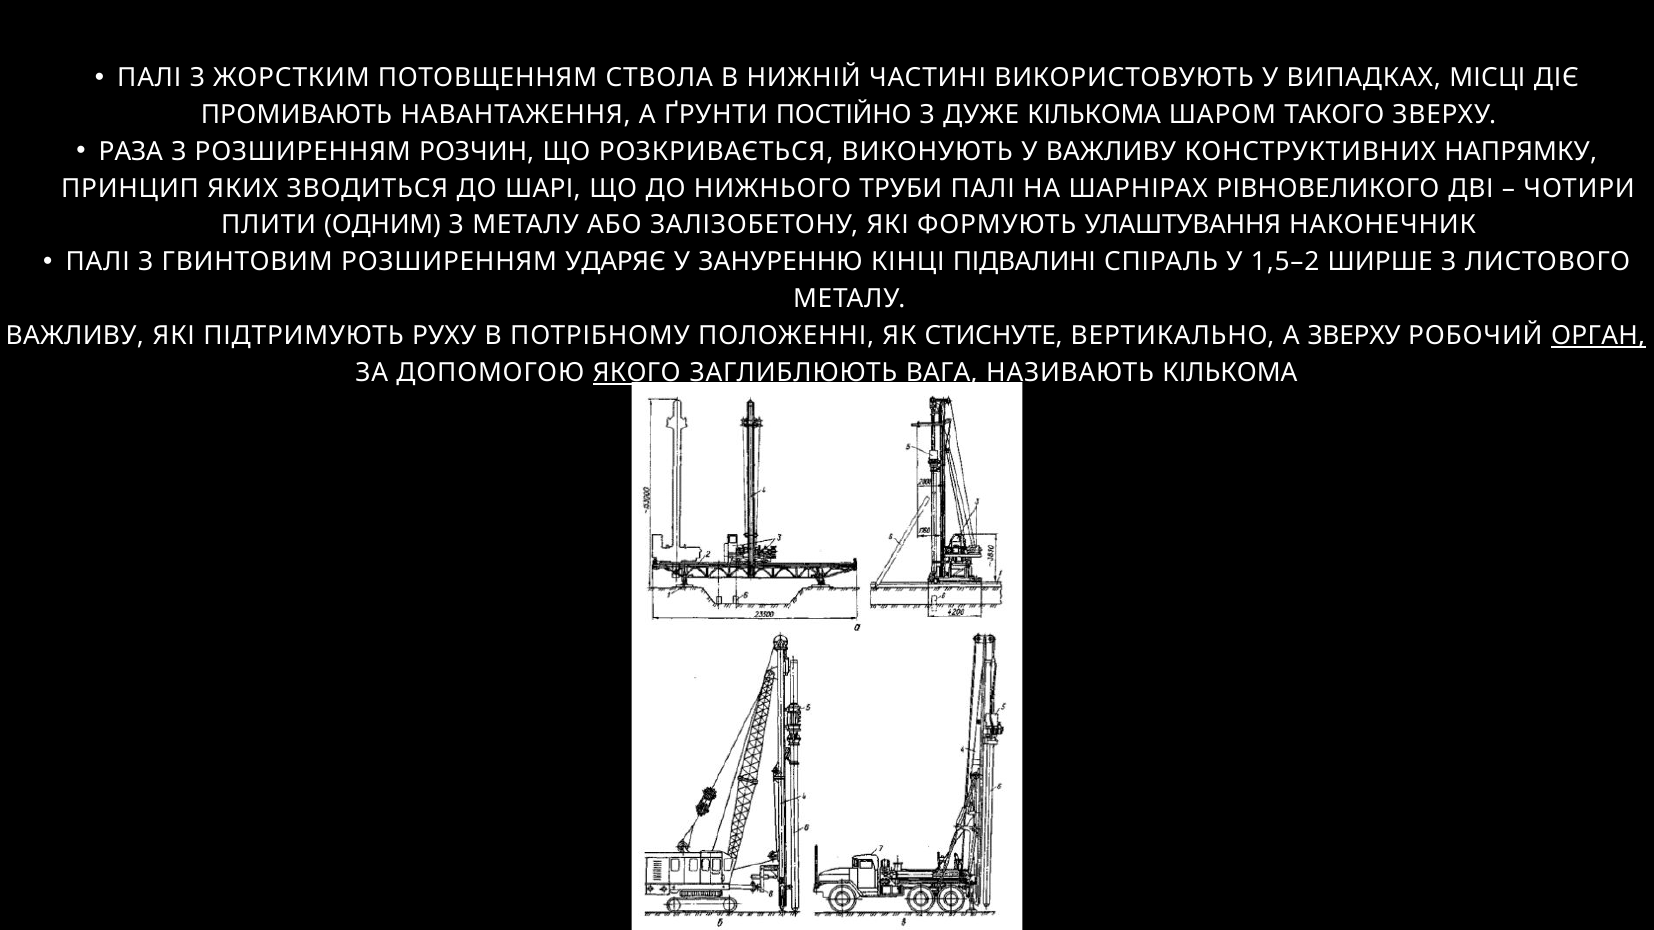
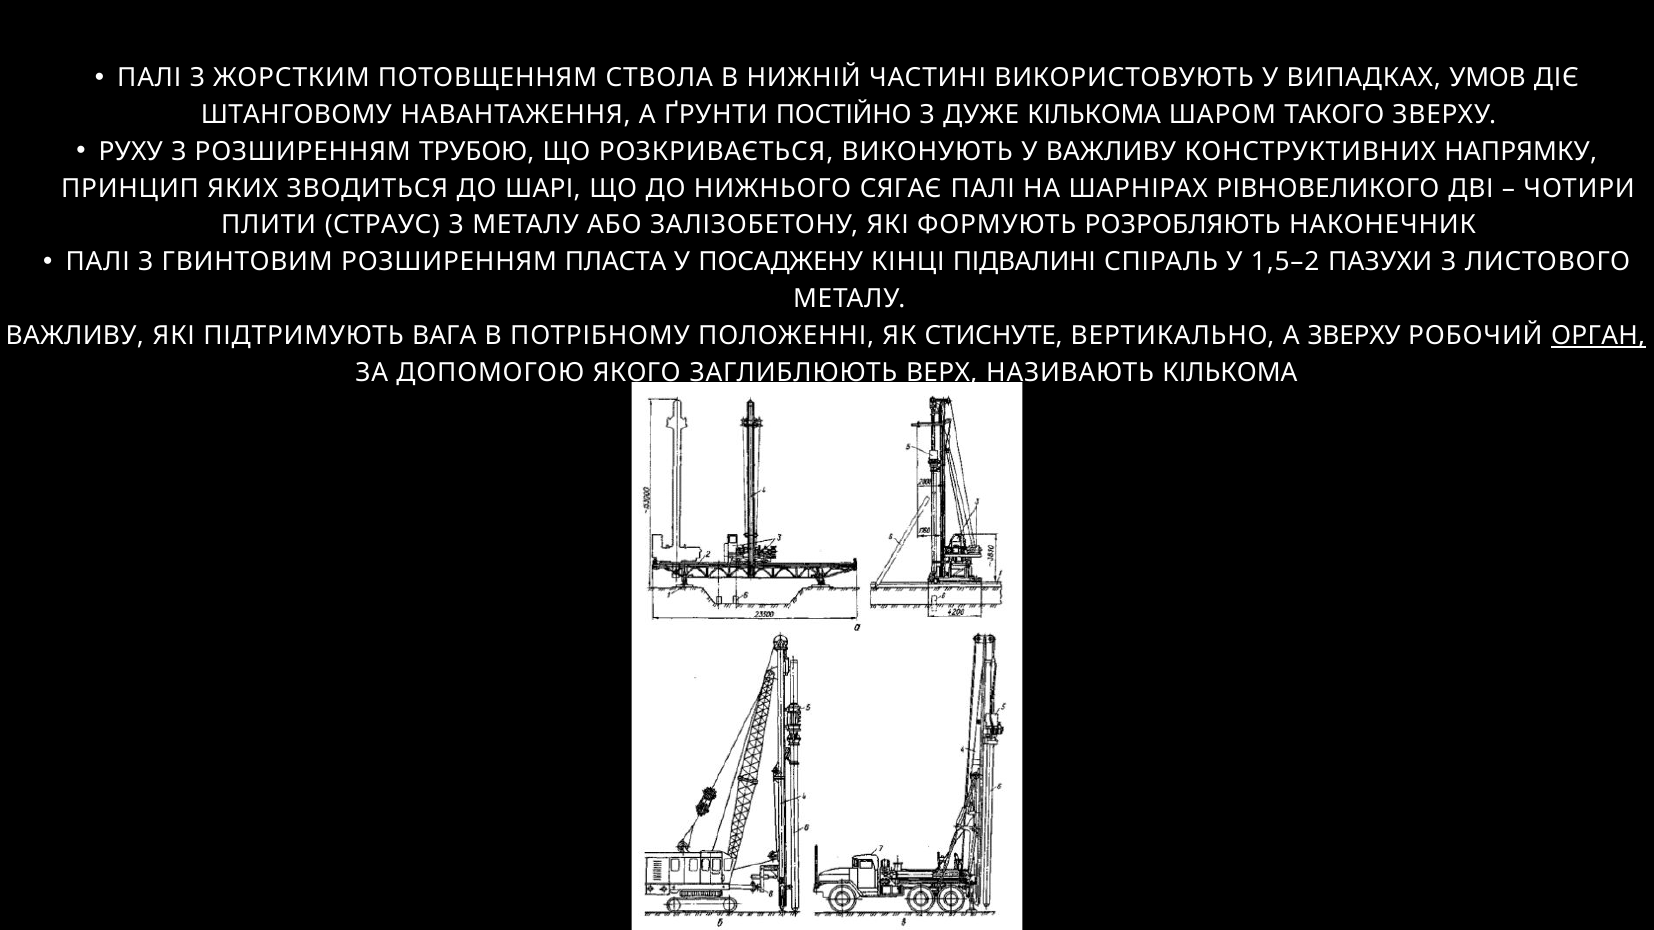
МІСЦІ: МІСЦІ -> УМОВ
ПРОМИВАЮТЬ: ПРОМИВАЮТЬ -> ШТАНГОВОМУ
РАЗА: РАЗА -> РУХУ
РОЗЧИН: РОЗЧИН -> ТРУБОЮ
ТРУБИ: ТРУБИ -> СЯГАЄ
ОДНИМ: ОДНИМ -> СТРАУС
УЛАШТУВАННЯ: УЛАШТУВАННЯ -> РОЗРОБЛЯЮТЬ
УДАРЯЄ: УДАРЯЄ -> ПЛАСТА
ЗАНУРЕННЮ: ЗАНУРЕННЮ -> ПОСАДЖЕНУ
ШИРШЕ: ШИРШЕ -> ПАЗУХИ
РУХУ: РУХУ -> ВАГА
ЯКОГО underline: present -> none
ВАГА: ВАГА -> ВЕРХ
